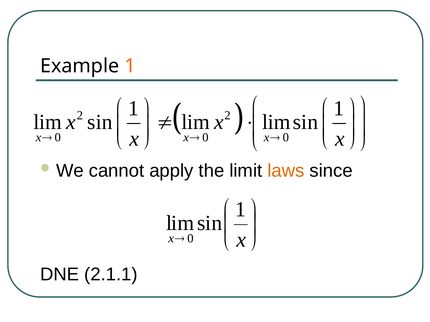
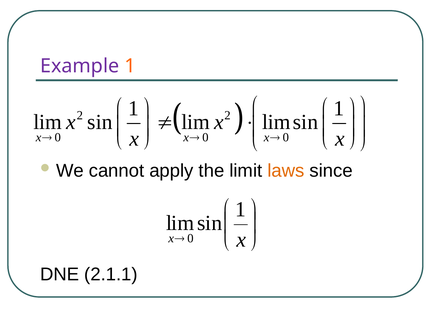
Example colour: black -> purple
